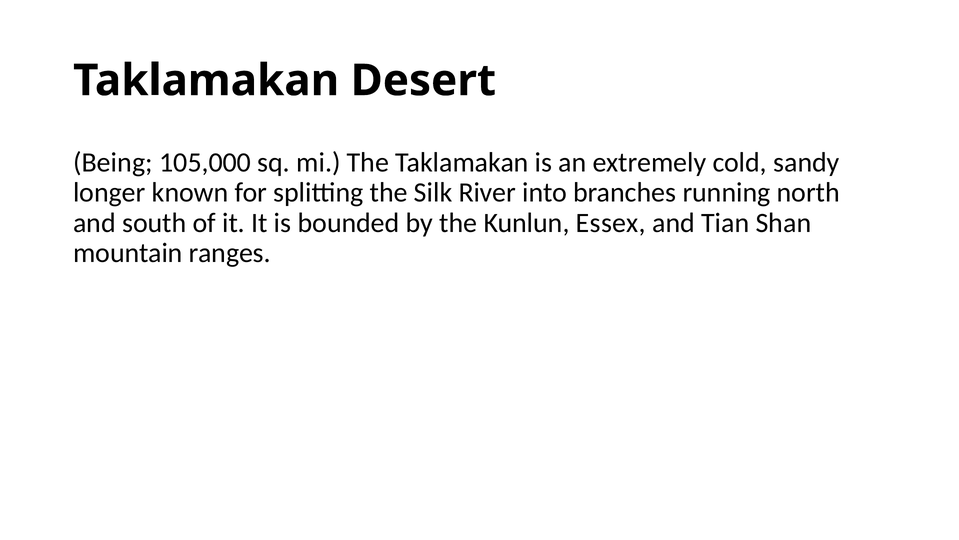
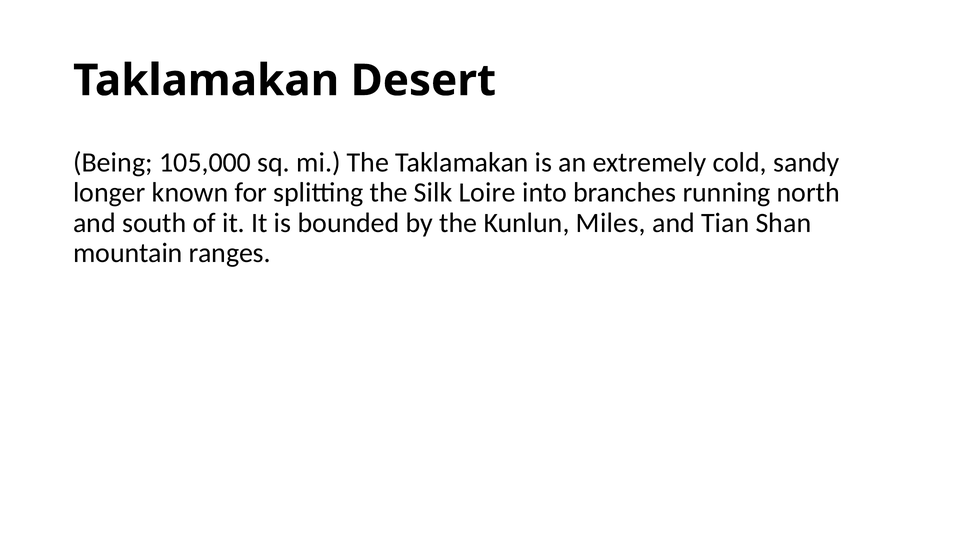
River: River -> Loire
Essex: Essex -> Miles
